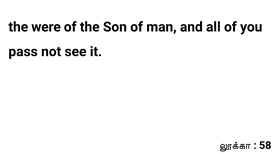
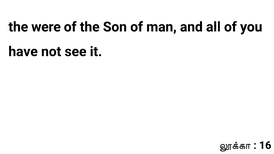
pass: pass -> have
58: 58 -> 16
